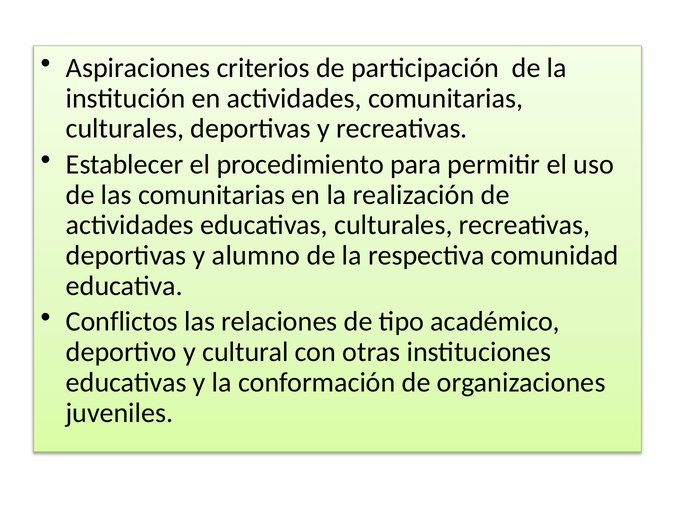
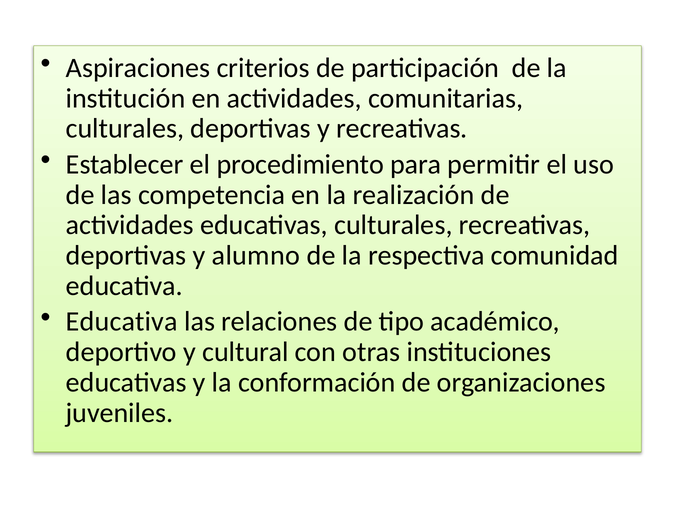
las comunitarias: comunitarias -> competencia
Conflictos at (122, 322): Conflictos -> Educativa
